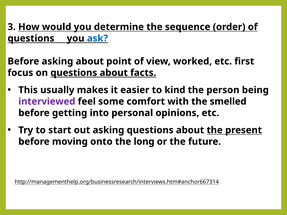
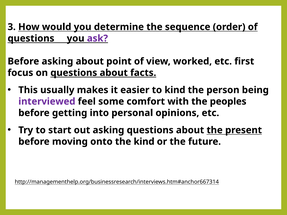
ask colour: blue -> purple
smelled: smelled -> peoples
the long: long -> kind
